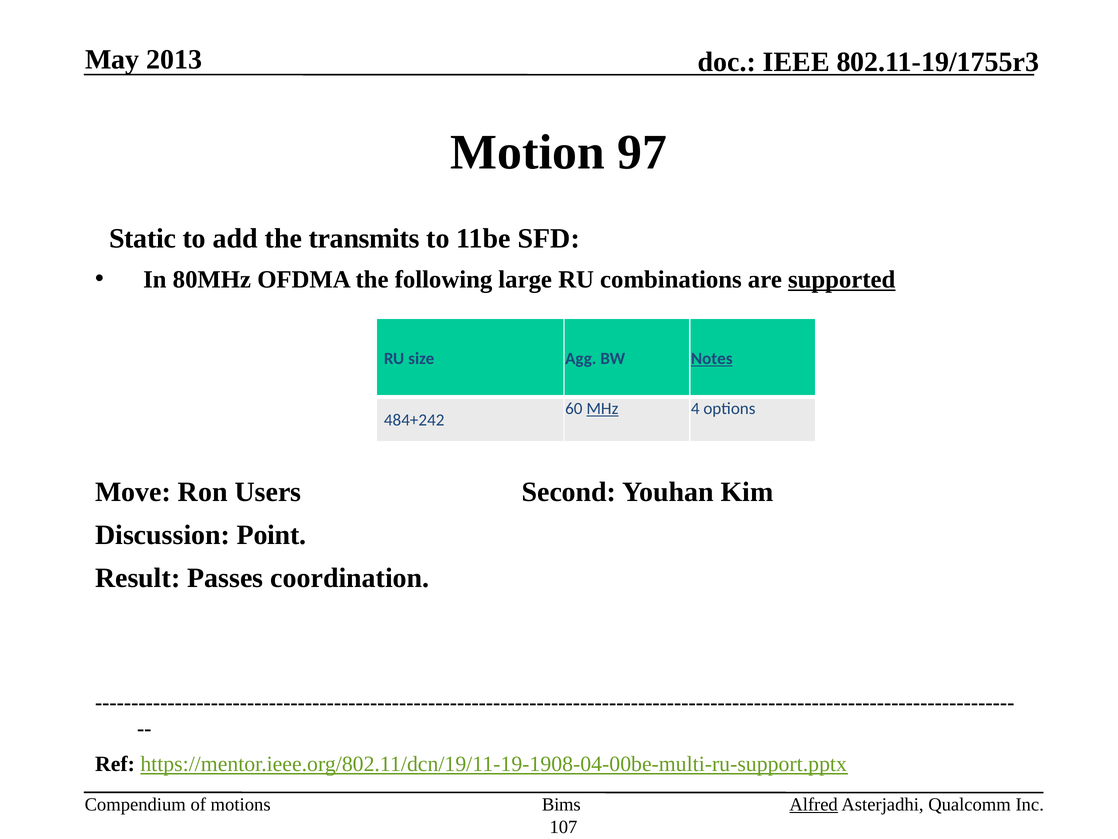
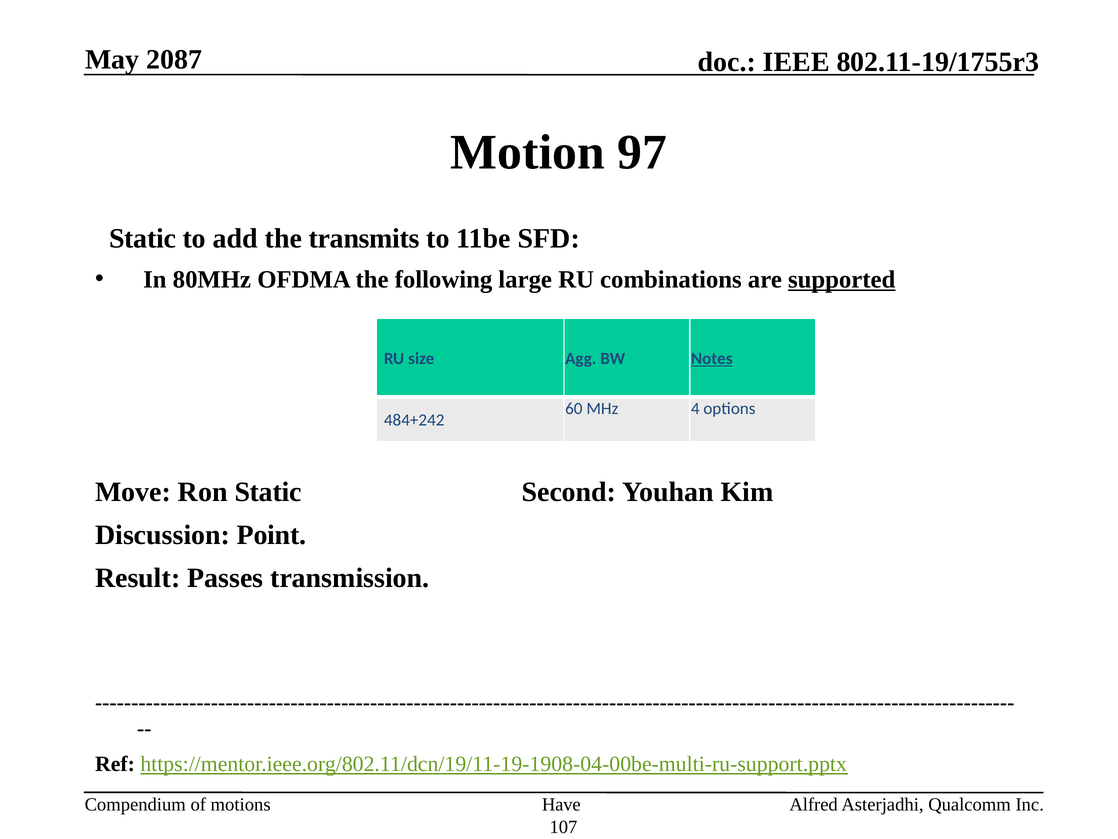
2013: 2013 -> 2087
MHz underline: present -> none
Ron Users: Users -> Static
coordination: coordination -> transmission
Bims: Bims -> Have
Alfred underline: present -> none
